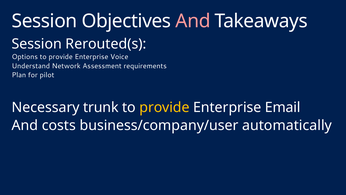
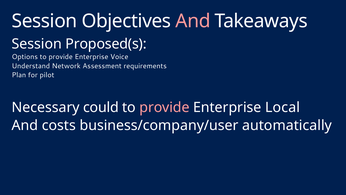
Rerouted(s: Rerouted(s -> Proposed(s
trunk: trunk -> could
provide at (164, 107) colour: yellow -> pink
Email: Email -> Local
